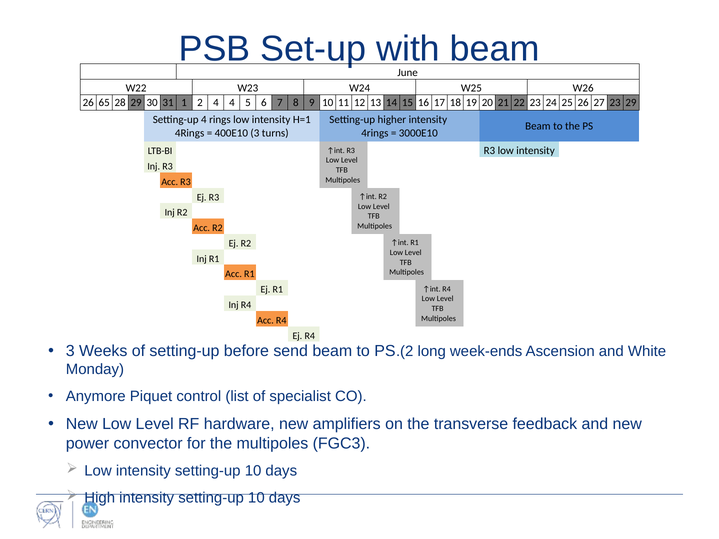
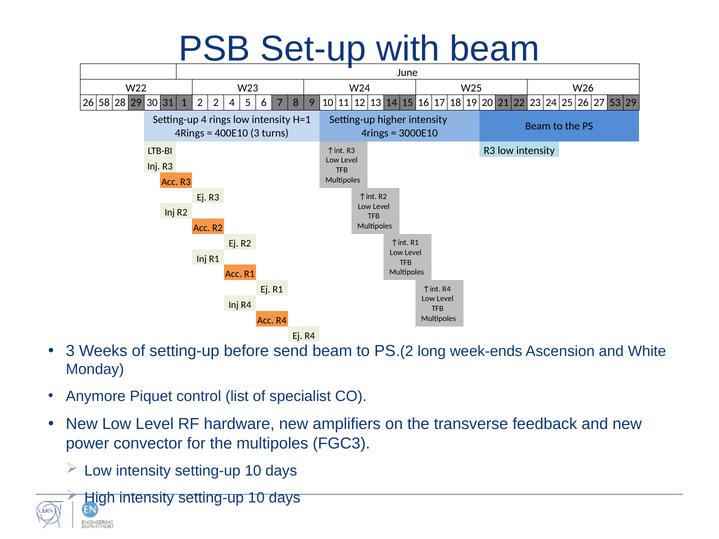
65: 65 -> 58
2 4: 4 -> 2
27 23: 23 -> 53
